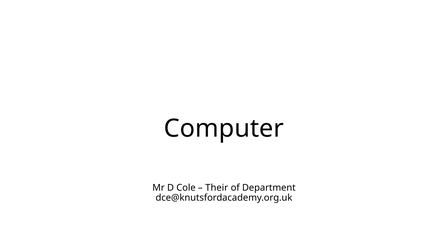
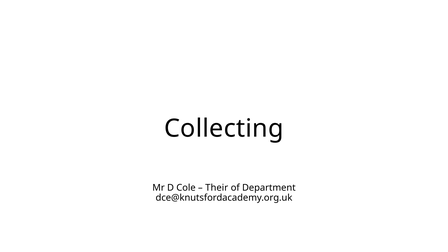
Computer: Computer -> Collecting
